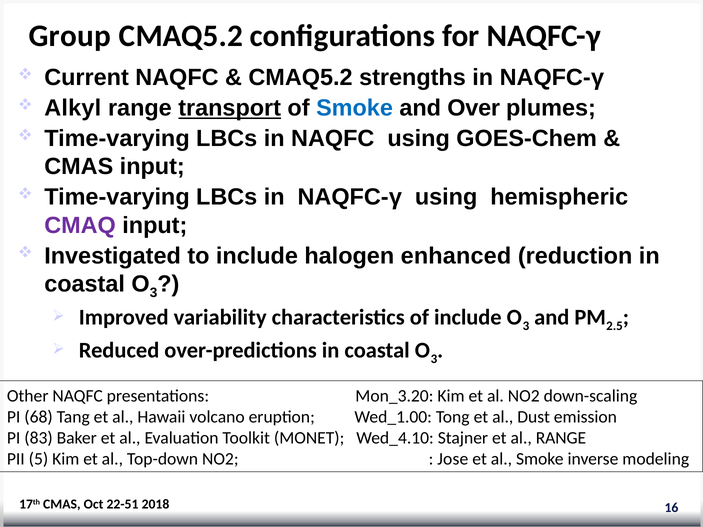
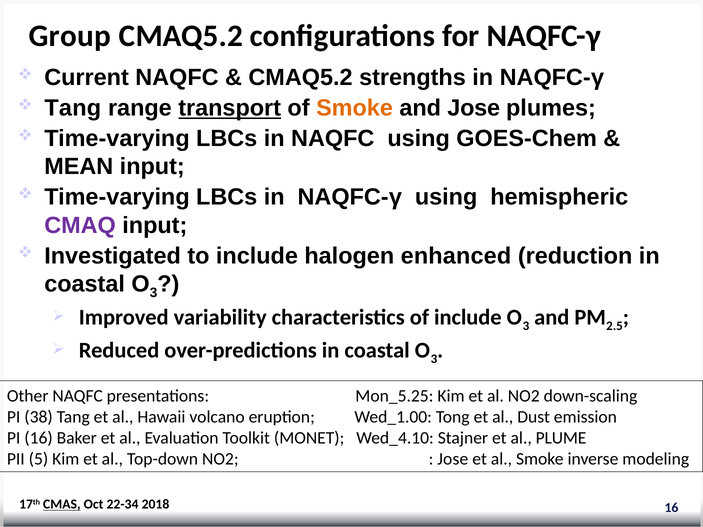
Alkyl at (73, 108): Alkyl -> Tang
Smoke at (355, 108) colour: blue -> orange
and Over: Over -> Jose
CMAS at (79, 167): CMAS -> MEAN
Mon_3.20: Mon_3.20 -> Mon_5.25
68: 68 -> 38
PI 83: 83 -> 16
al RANGE: RANGE -> PLUME
CMAS at (62, 505) underline: none -> present
22-51: 22-51 -> 22-34
